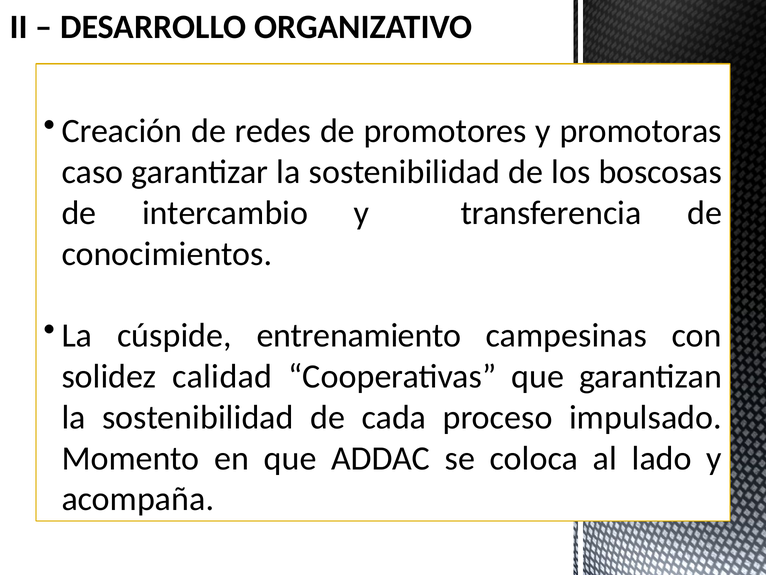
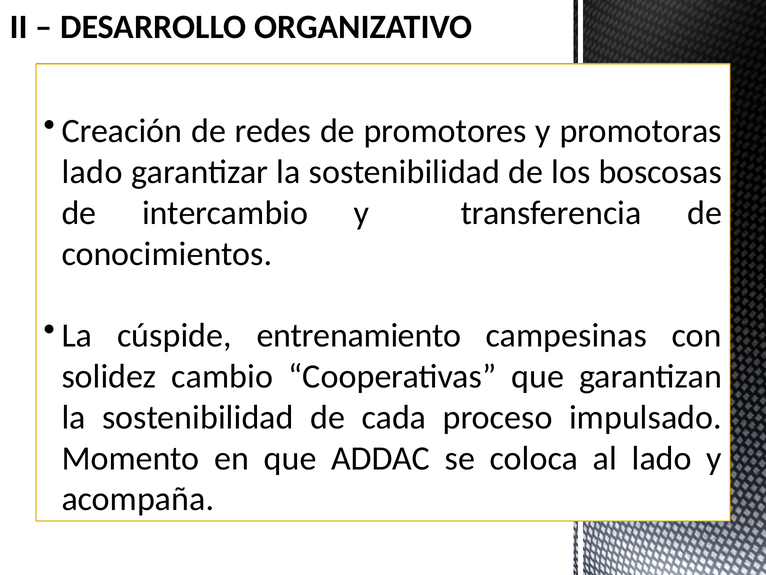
caso at (92, 172): caso -> lado
calidad: calidad -> cambio
